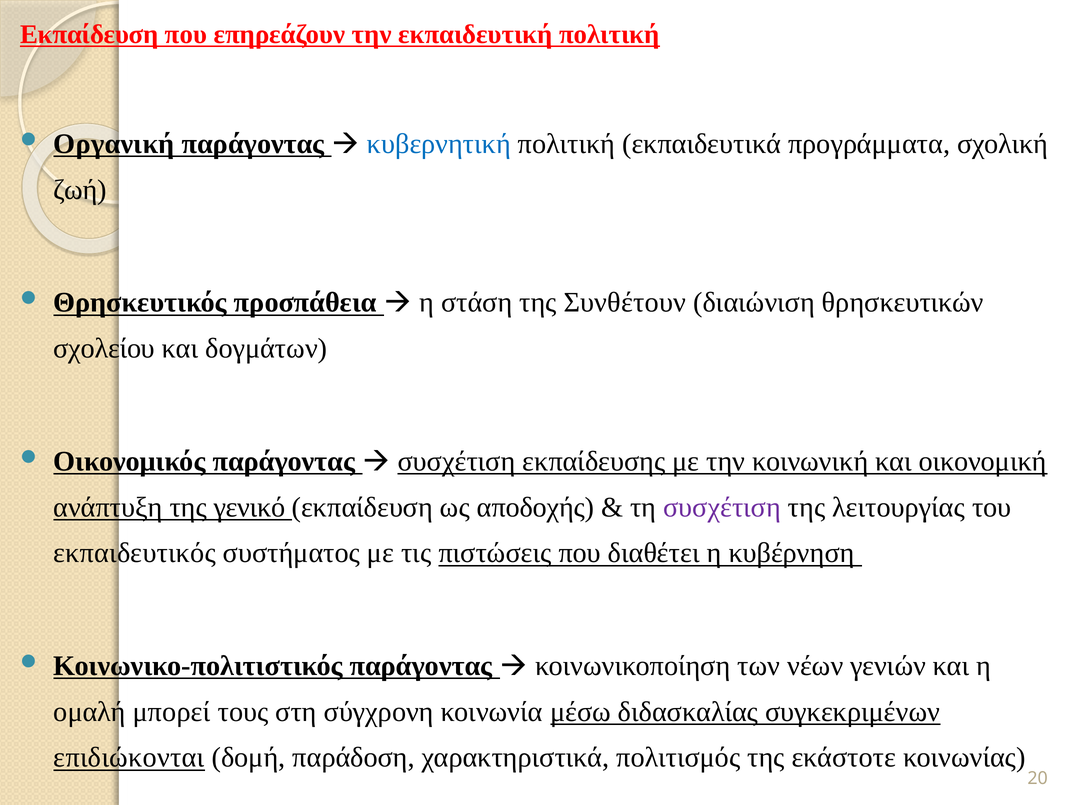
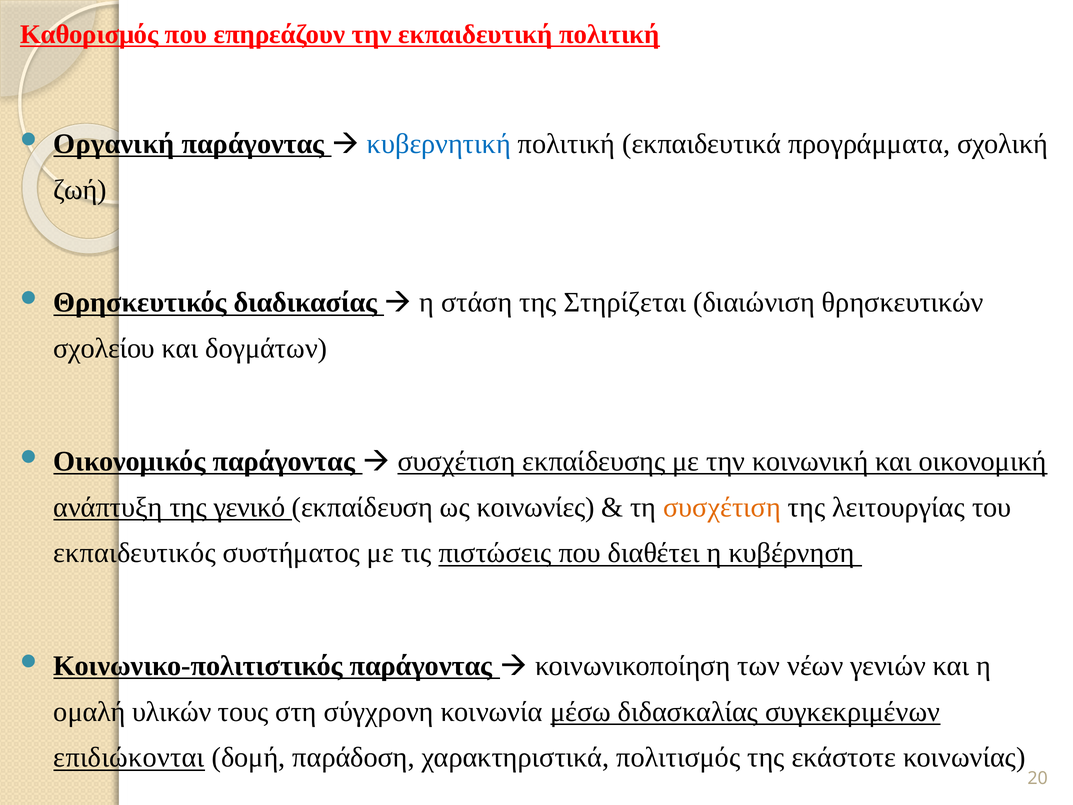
Εκπαίδευση at (89, 34): Εκπαίδευση -> Καθορισμός
προσπάθεια: προσπάθεια -> διαδικασίας
Συνθέτουν: Συνθέτουν -> Στηρίζεται
αποδοχής: αποδοχής -> κοινωνίες
συσχέτιση at (722, 507) colour: purple -> orange
μπορεί: μπορεί -> υλικών
